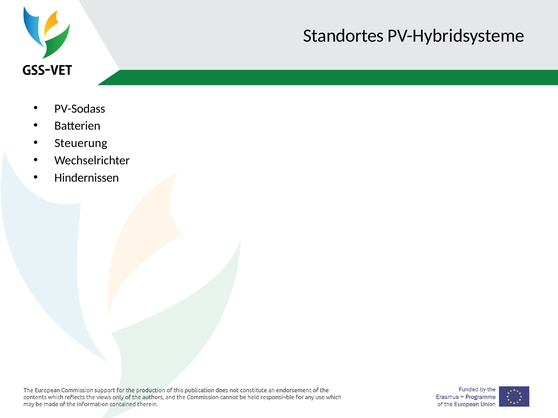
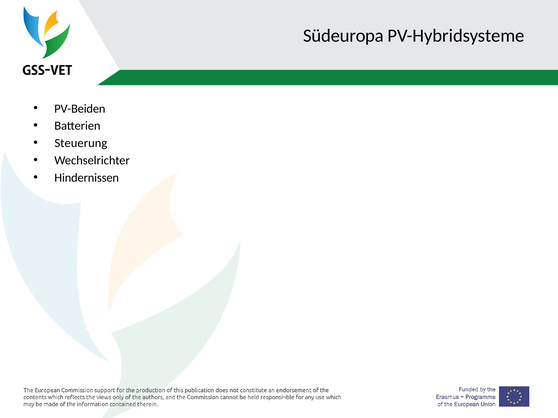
Standortes: Standortes -> Südeuropa
PV-Sodass: PV-Sodass -> PV-Beiden
